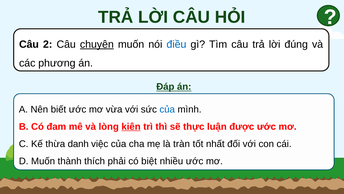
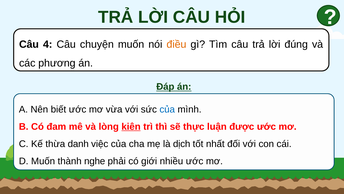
2: 2 -> 4
chuyện underline: present -> none
điều colour: blue -> orange
tràn: tràn -> dịch
thích: thích -> nghe
biệt: biệt -> giới
